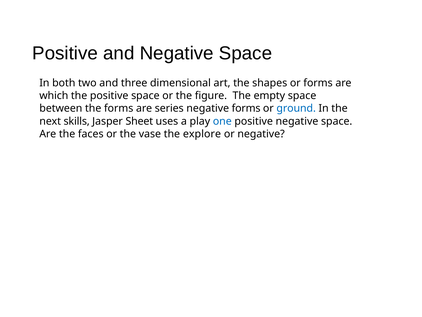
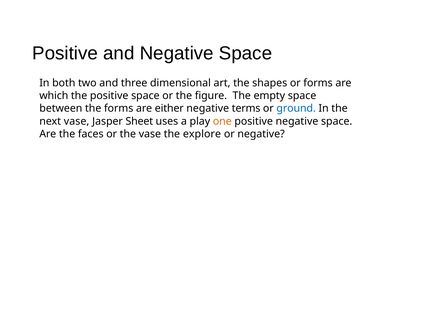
series: series -> either
negative forms: forms -> terms
next skills: skills -> vase
one colour: blue -> orange
